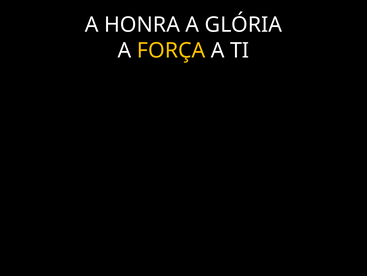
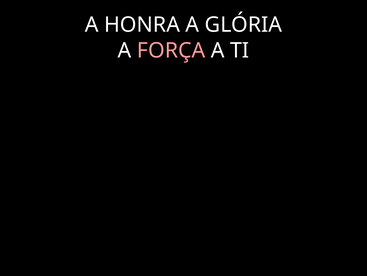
FORÇA colour: yellow -> pink
